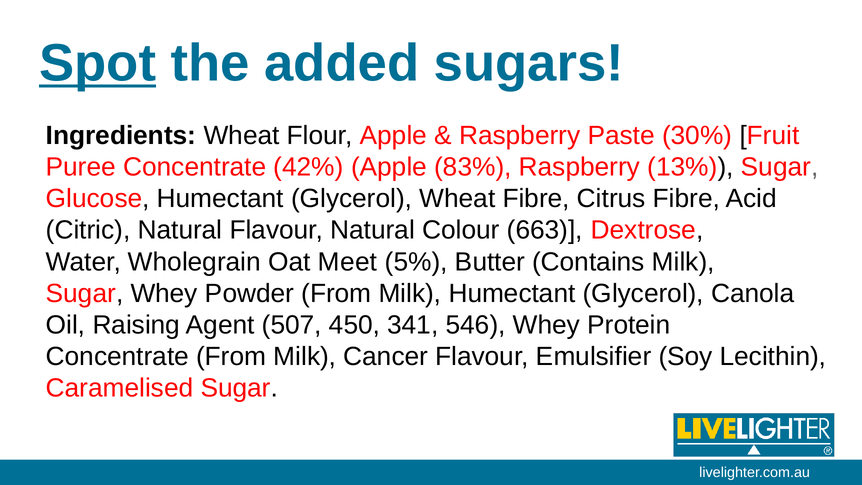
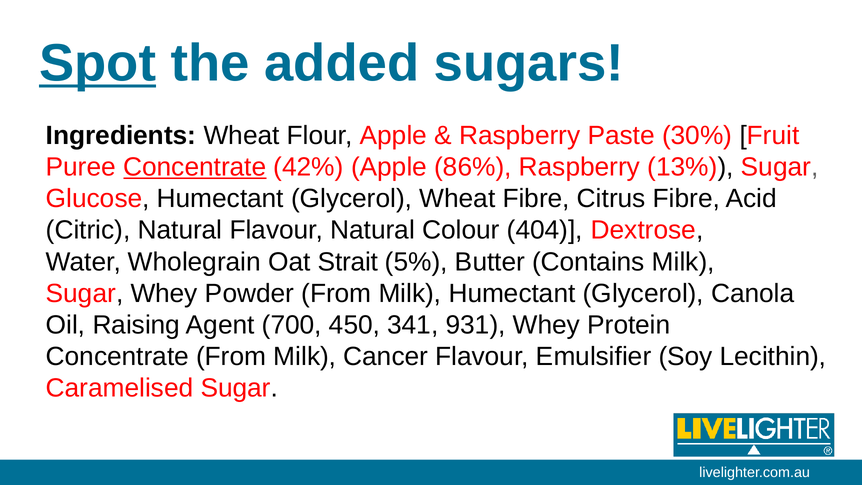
Concentrate at (195, 167) underline: none -> present
83%: 83% -> 86%
663: 663 -> 404
Meet: Meet -> Strait
507: 507 -> 700
546: 546 -> 931
